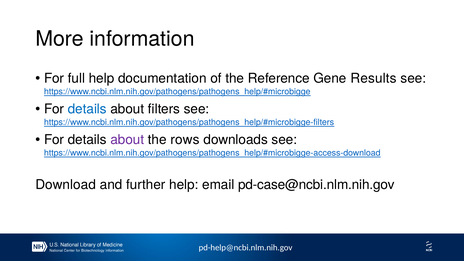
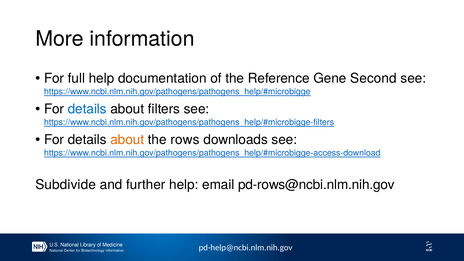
Results: Results -> Second
about at (127, 140) colour: purple -> orange
Download: Download -> Subdivide
pd-case@ncbi.nlm.nih.gov: pd-case@ncbi.nlm.nih.gov -> pd-rows@ncbi.nlm.nih.gov
